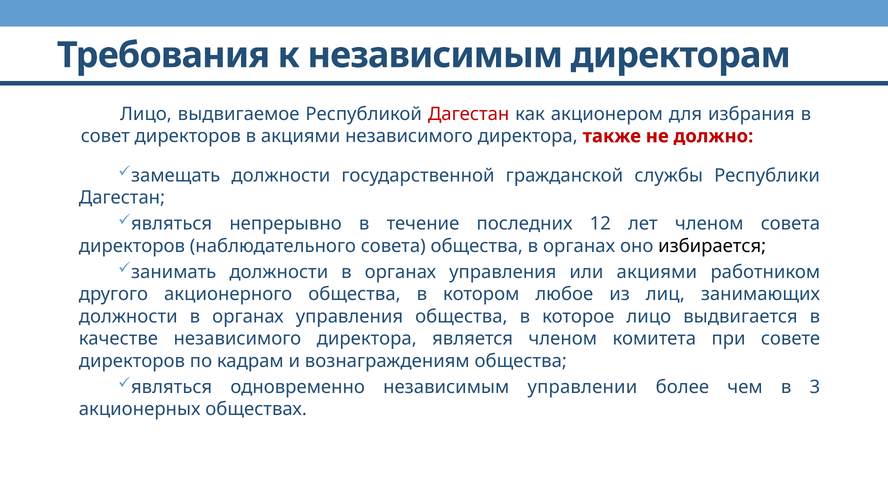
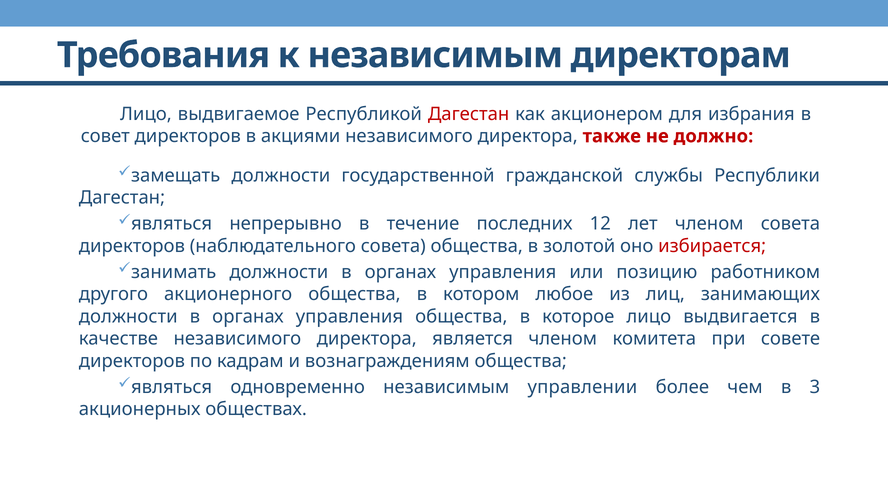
общества в органах: органах -> золотой
избирается colour: black -> red
или акциями: акциями -> позицию
